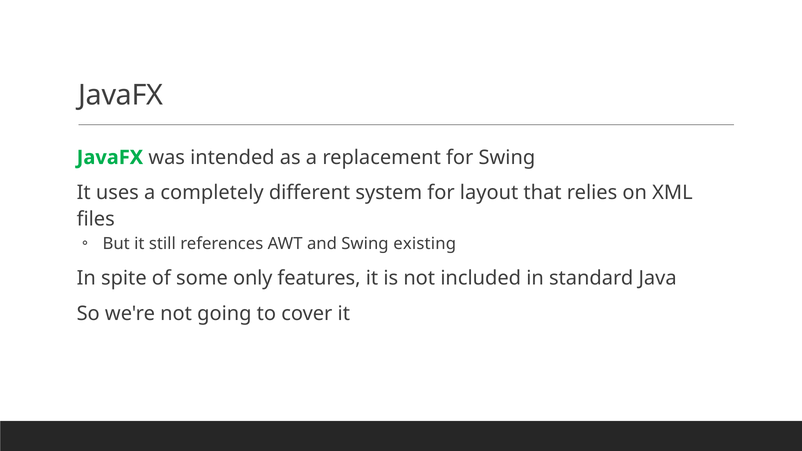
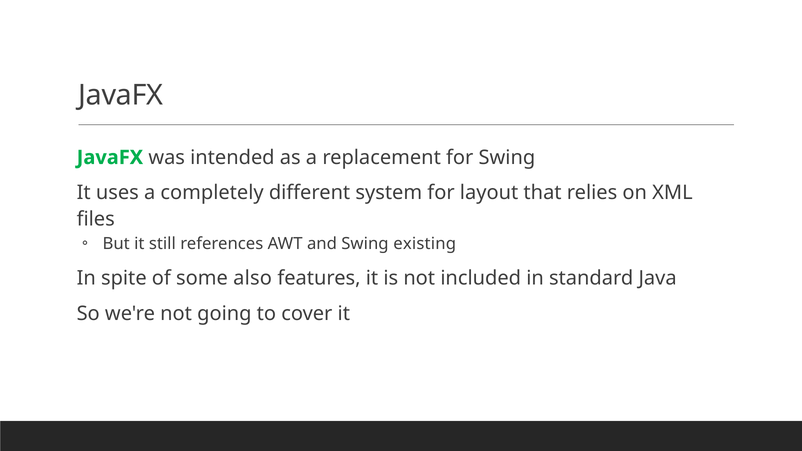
only: only -> also
